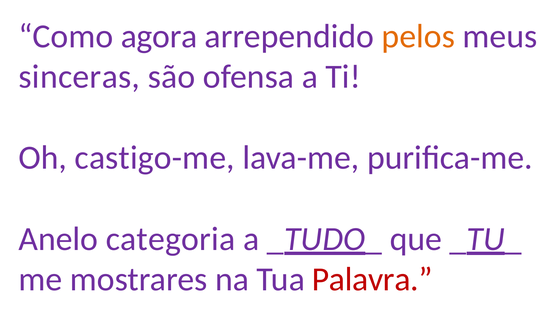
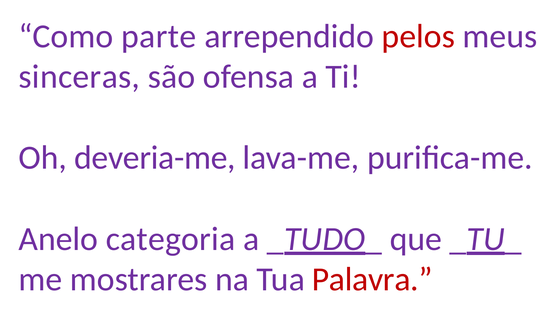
agora: agora -> parte
pelos colour: orange -> red
castigo-me: castigo-me -> deveria-me
